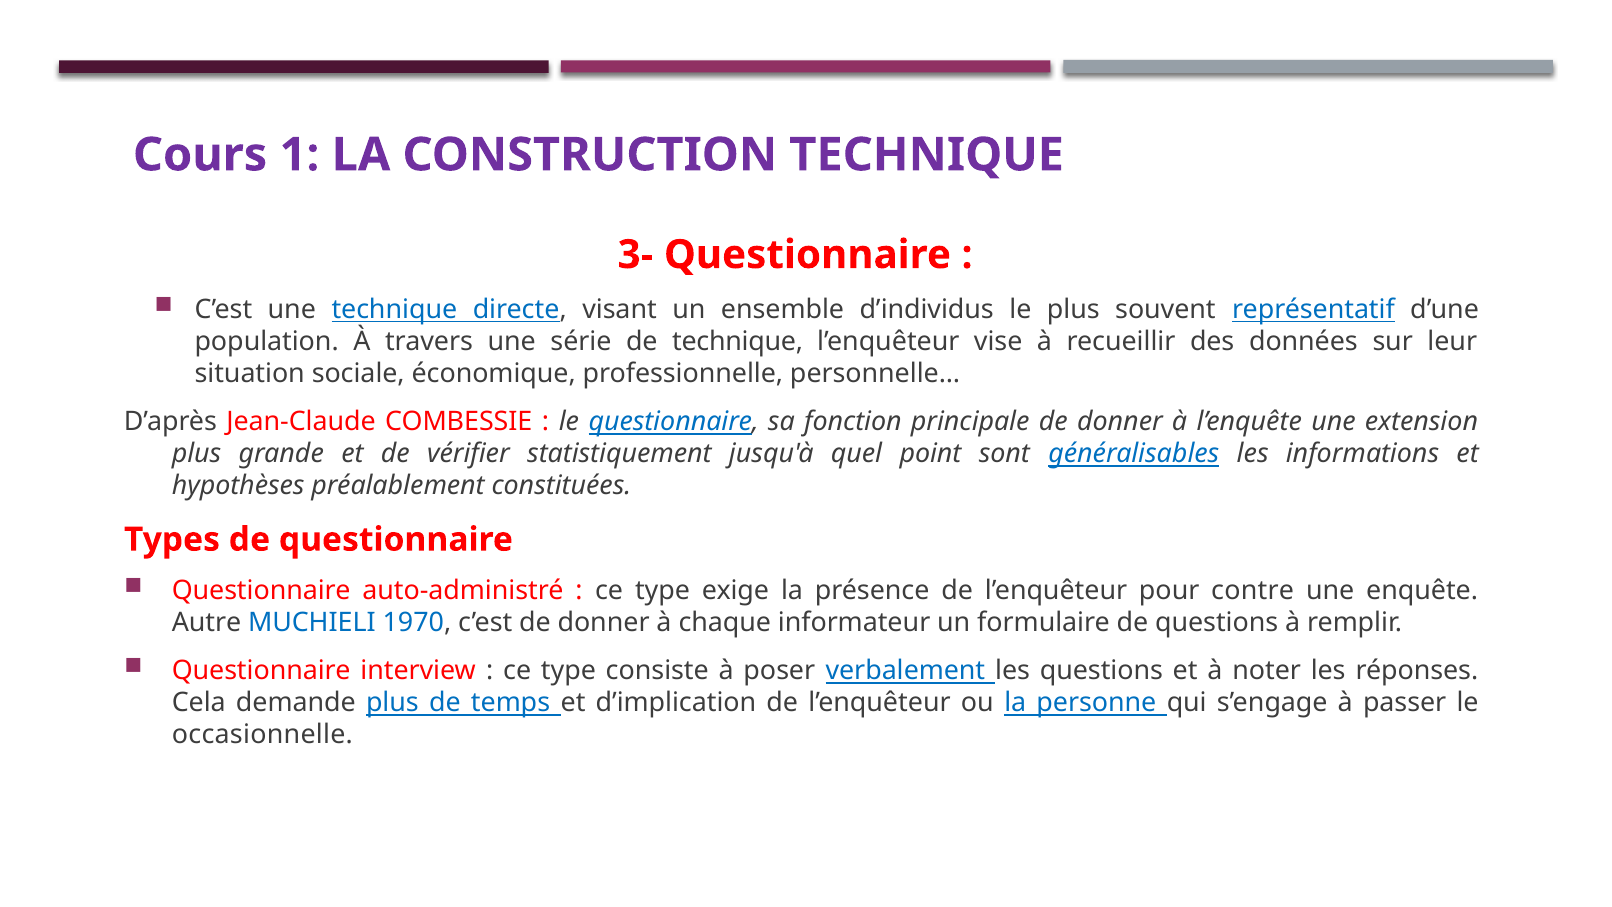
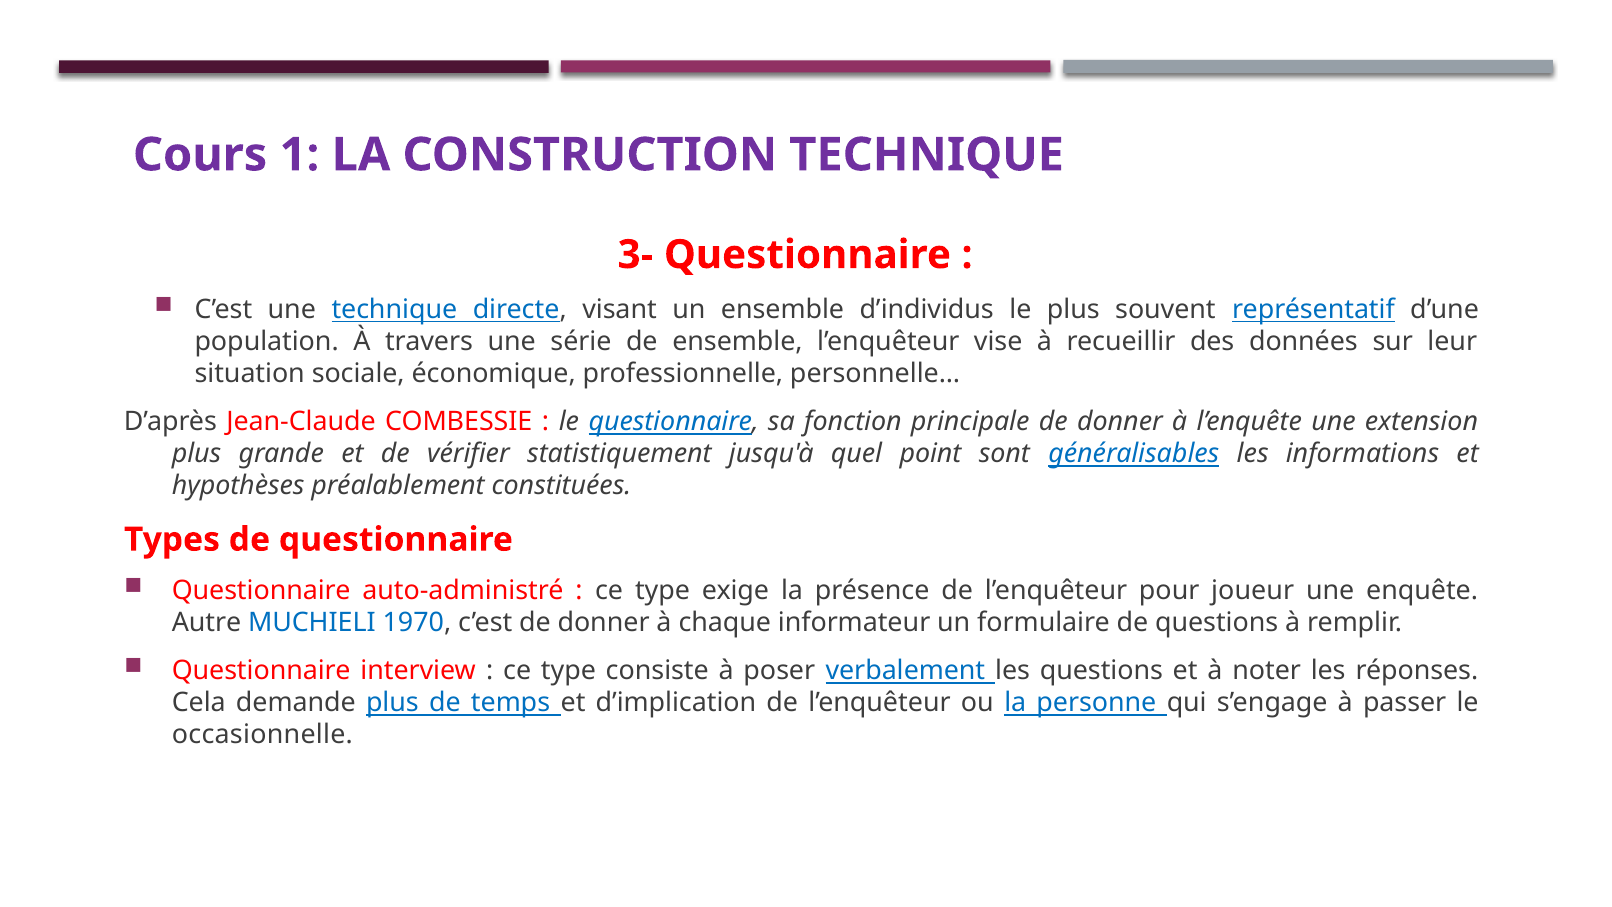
de technique: technique -> ensemble
contre: contre -> joueur
